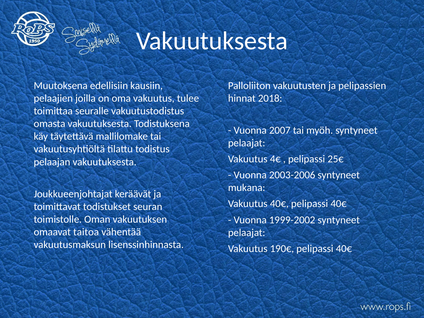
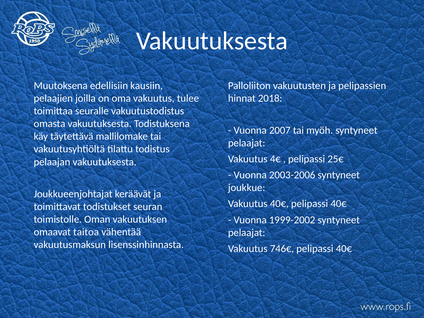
mukana: mukana -> joukkue
190€: 190€ -> 746€
